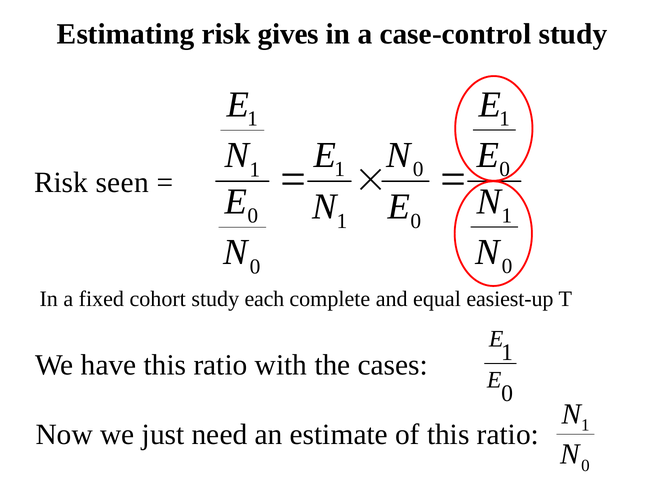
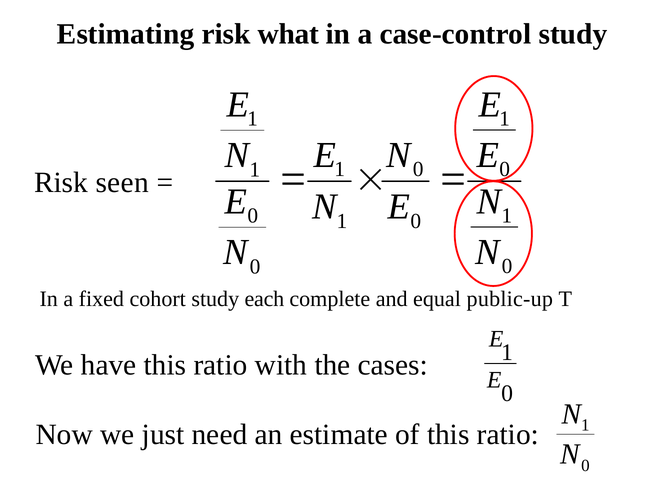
gives: gives -> what
easiest-up: easiest-up -> public-up
